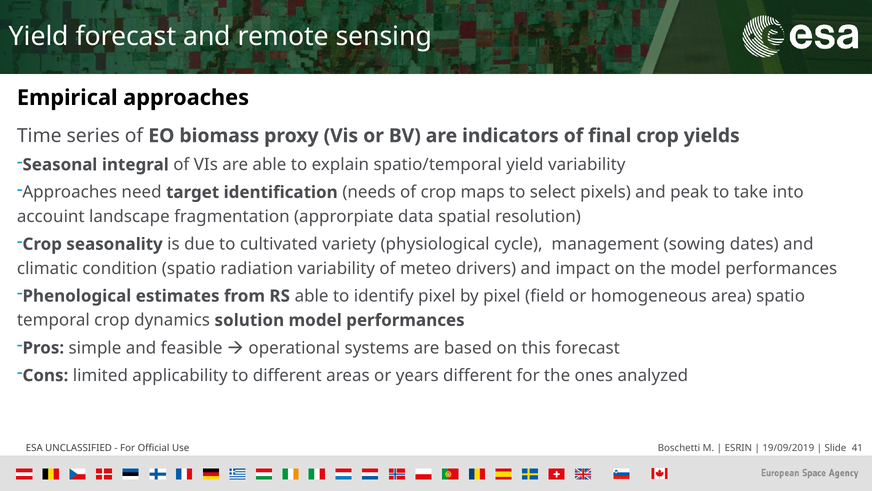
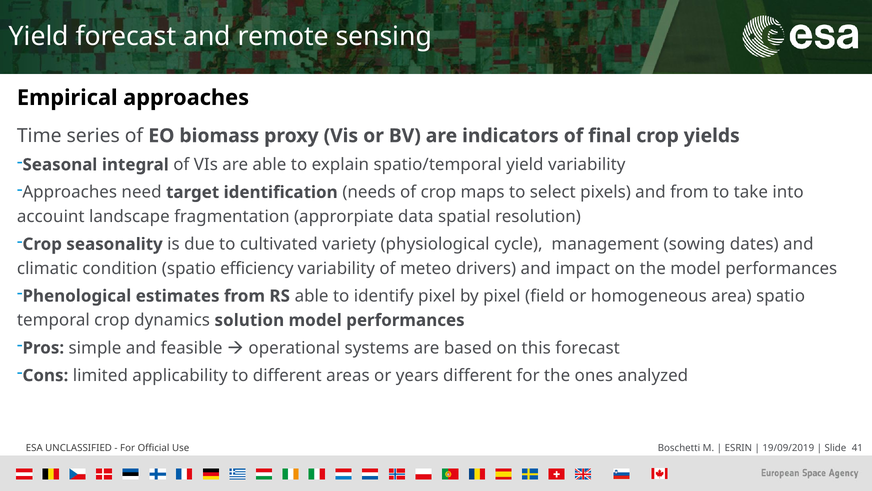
and peak: peak -> from
radiation: radiation -> efficiency
